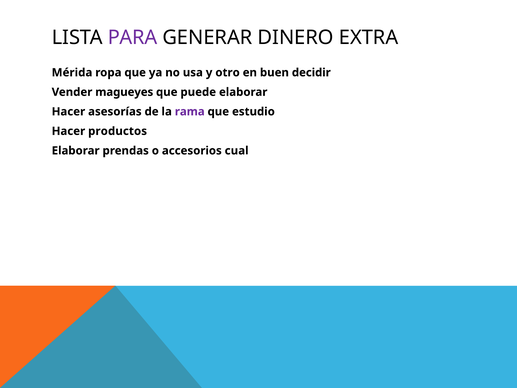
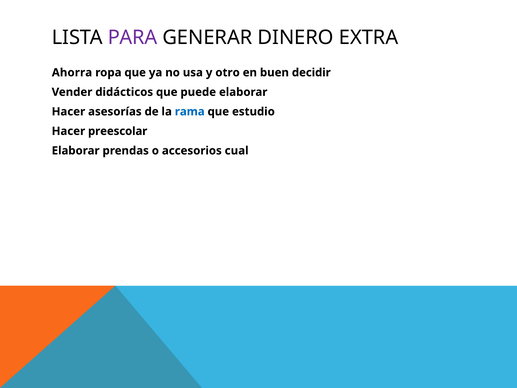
Mérida: Mérida -> Ahorra
magueyes: magueyes -> didácticos
rama colour: purple -> blue
productos: productos -> preescolar
